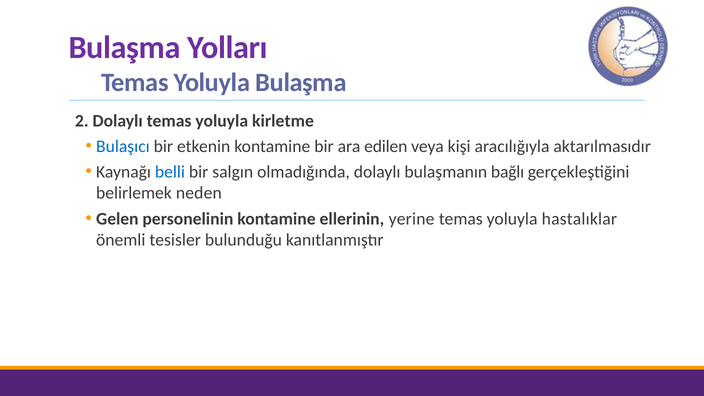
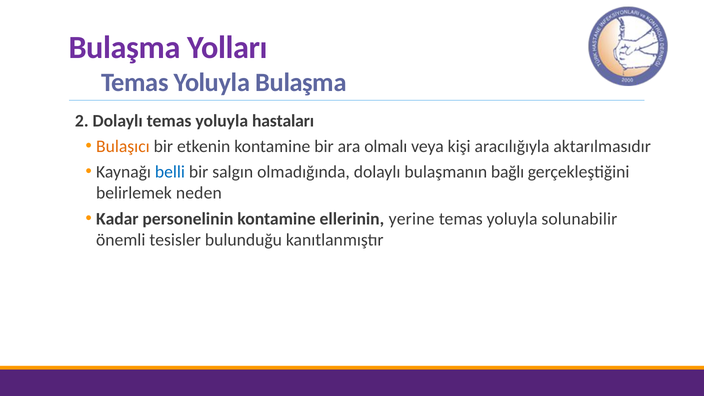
kirletme: kirletme -> hastaları
Bulaşıcı colour: blue -> orange
edilen: edilen -> olmalı
Gelen: Gelen -> Kadar
hastalıklar: hastalıklar -> solunabilir
